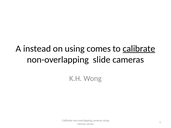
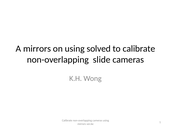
A instead: instead -> mirrors
comes: comes -> solved
calibrate at (139, 49) underline: present -> none
